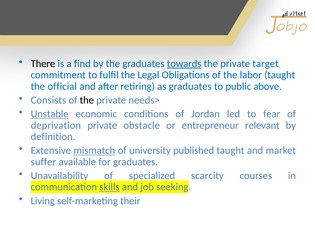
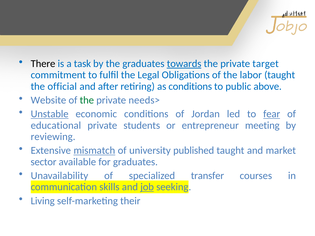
find: find -> task
as graduates: graduates -> conditions
Consists: Consists -> Website
the at (87, 100) colour: black -> green
fear underline: none -> present
deprivation: deprivation -> educational
obstacle: obstacle -> students
relevant: relevant -> meeting
definition: definition -> reviewing
suffer: suffer -> sector
scarcity: scarcity -> transfer
skills underline: present -> none
job underline: none -> present
